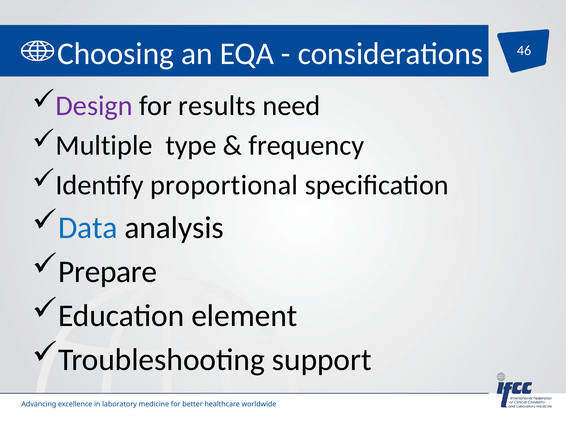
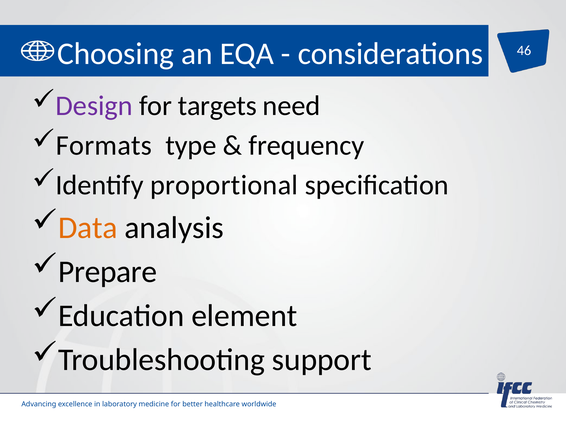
results: results -> targets
Multiple: Multiple -> Formats
Data colour: blue -> orange
